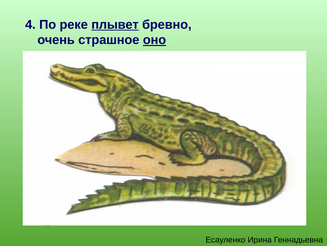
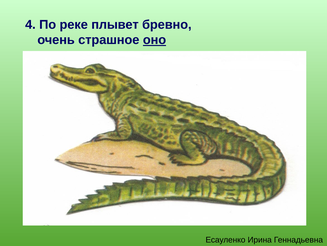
плывет underline: present -> none
